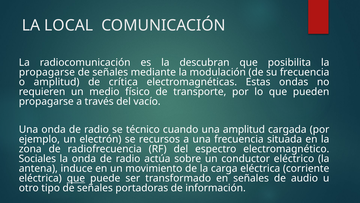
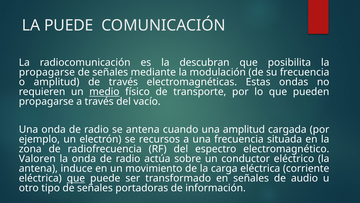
LA LOCAL: LOCAL -> PUEDE
de crítica: crítica -> través
medio underline: none -> present
se técnico: técnico -> antena
Sociales: Sociales -> Valoren
